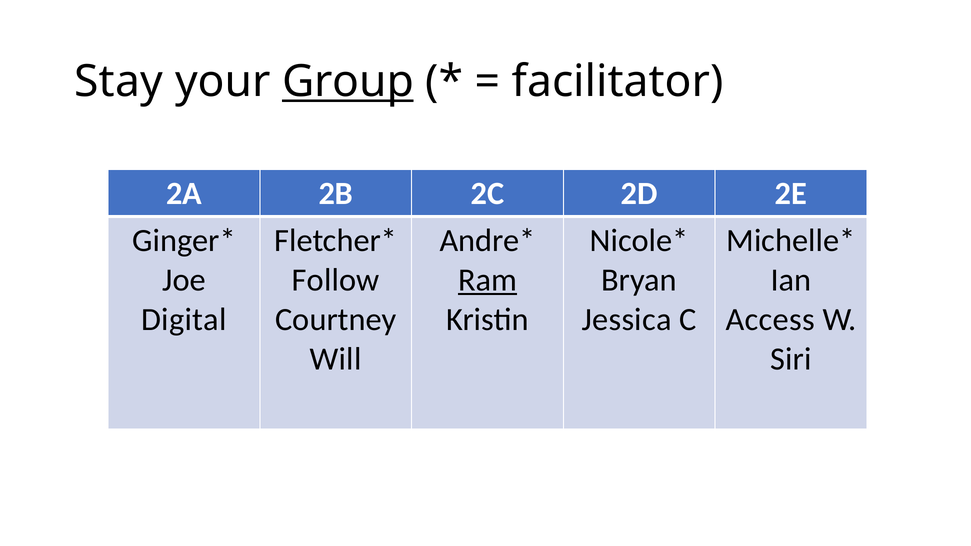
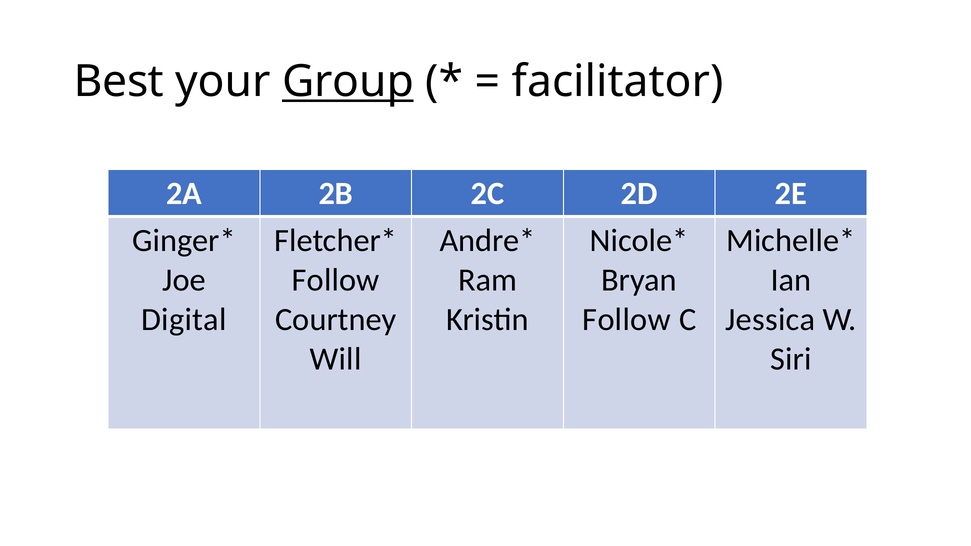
Stay: Stay -> Best
Ram underline: present -> none
Jessica at (627, 320): Jessica -> Follow
Access: Access -> Jessica
